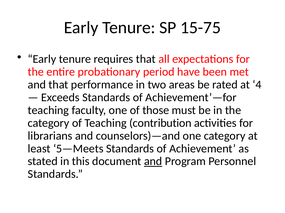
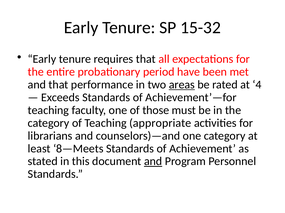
15-75: 15-75 -> 15-32
areas underline: none -> present
contribution: contribution -> appropriate
5—Meets: 5—Meets -> 8—Meets
